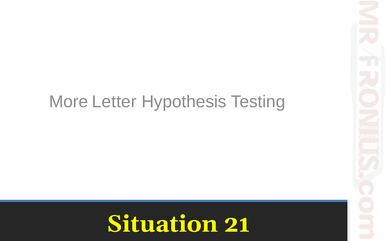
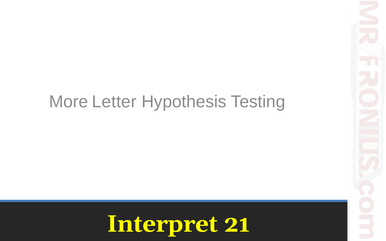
Situation: Situation -> Interpret
